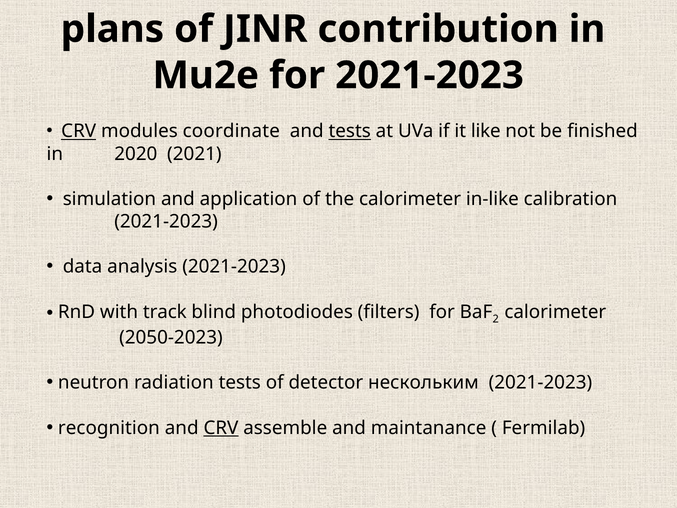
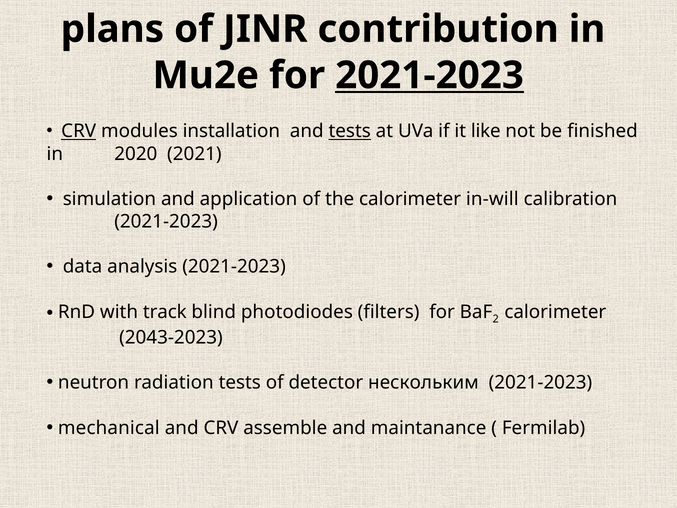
2021-2023 at (430, 75) underline: none -> present
coordinate: coordinate -> installation
in-like: in-like -> in-will
2050-2023: 2050-2023 -> 2043-2023
recognition: recognition -> mechanical
CRV at (221, 428) underline: present -> none
